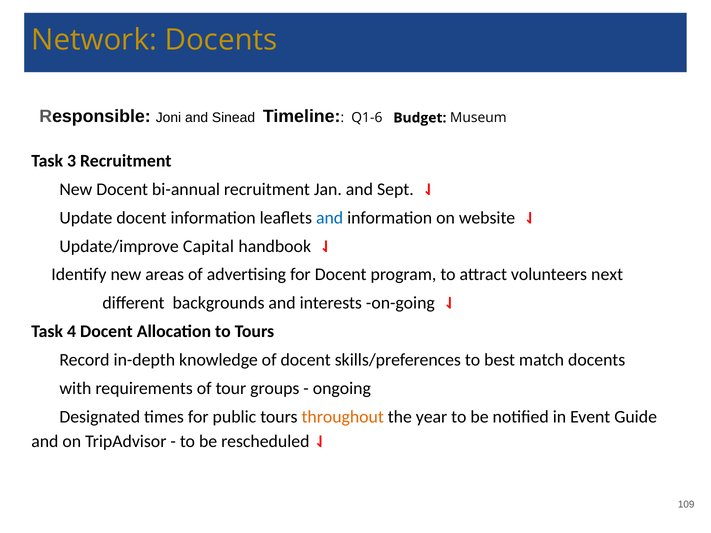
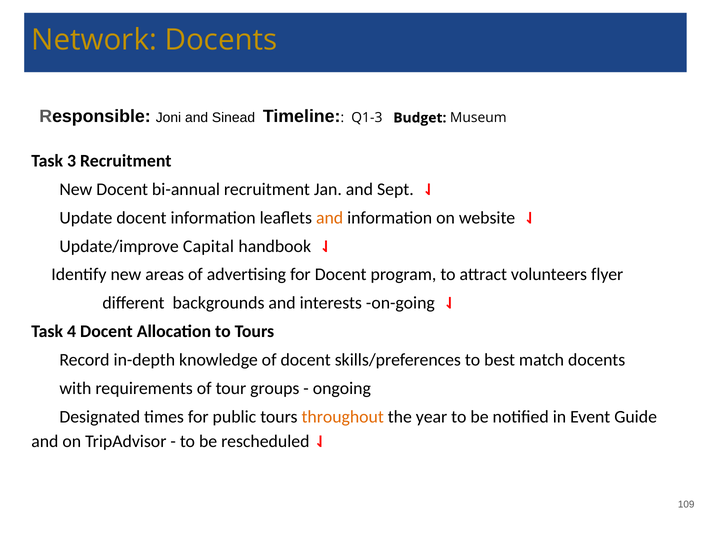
Q1-6: Q1-6 -> Q1-3
and at (330, 218) colour: blue -> orange
next: next -> flyer
